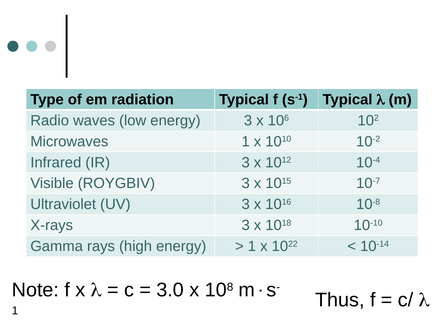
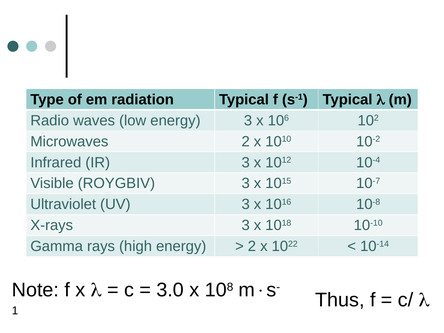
Microwaves 1: 1 -> 2
1 at (252, 246): 1 -> 2
